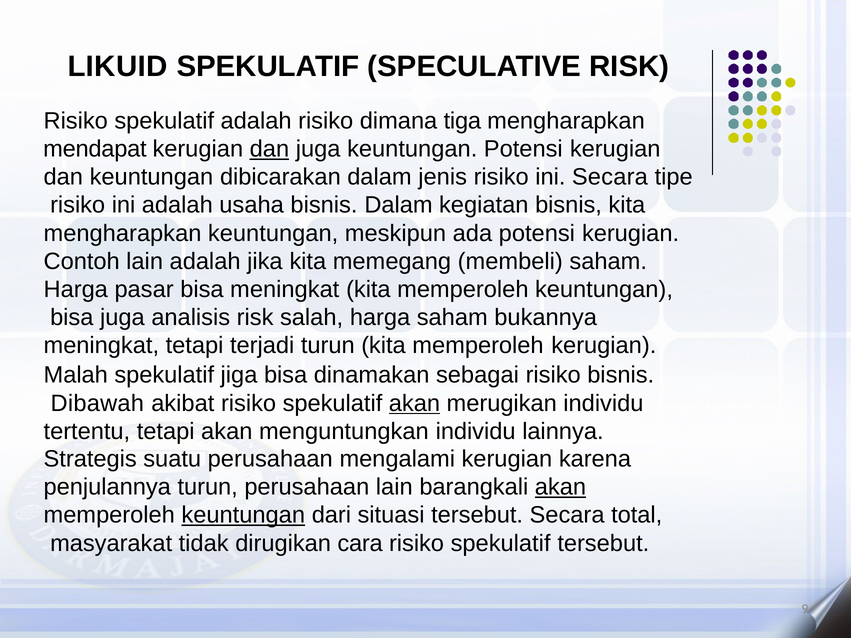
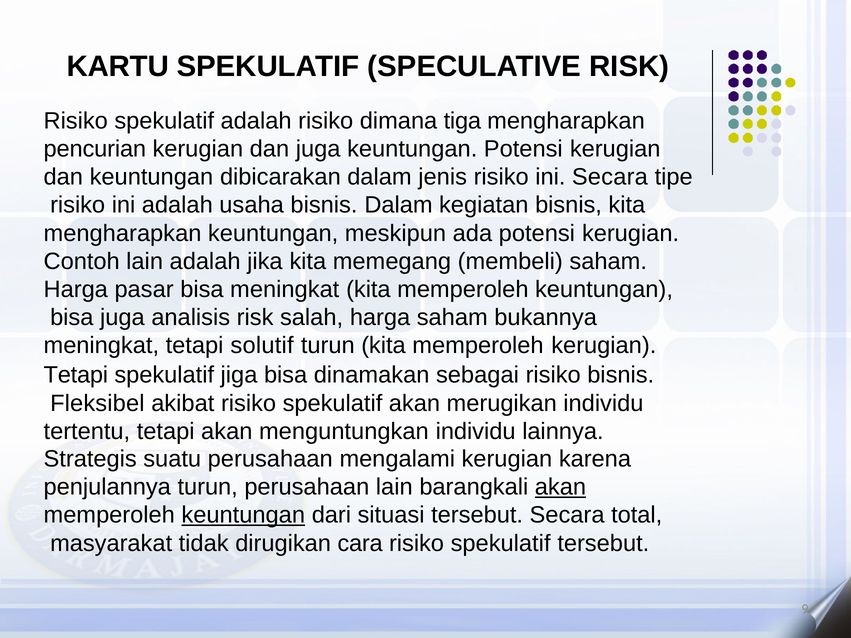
LIKUID: LIKUID -> KARTU
mendapat: mendapat -> pencurian
dan at (269, 149) underline: present -> none
terjadi: terjadi -> solutif
Malah at (76, 375): Malah -> Tetapi
Dibawah: Dibawah -> Fleksibel
akan at (414, 403) underline: present -> none
